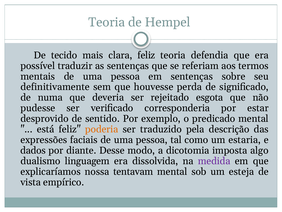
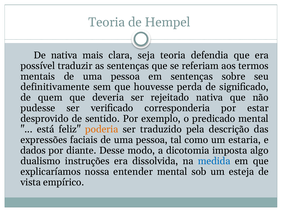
De tecido: tecido -> nativa
clara feliz: feliz -> seja
numa: numa -> quem
rejeitado esgota: esgota -> nativa
linguagem: linguagem -> instruções
medida colour: purple -> blue
tentavam: tentavam -> entender
